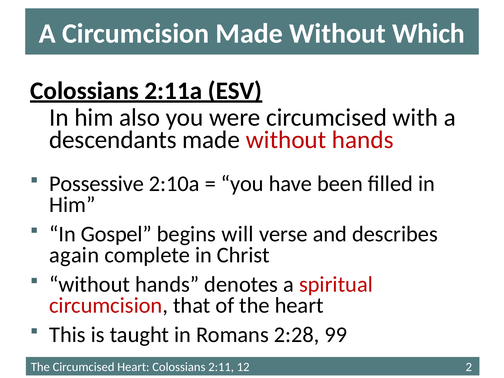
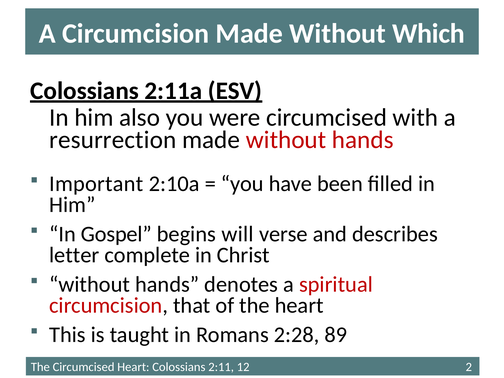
descendants: descendants -> resurrection
Possessive: Possessive -> Important
again: again -> letter
99: 99 -> 89
